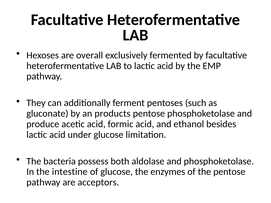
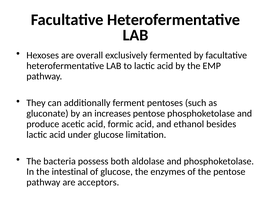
products: products -> increases
intestine: intestine -> intestinal
